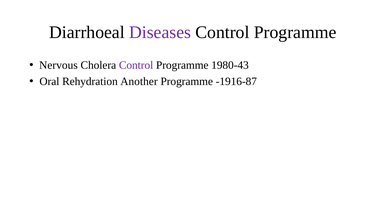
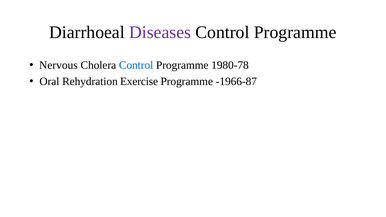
Control at (136, 65) colour: purple -> blue
1980-43: 1980-43 -> 1980-78
Another: Another -> Exercise
-1916-87: -1916-87 -> -1966-87
